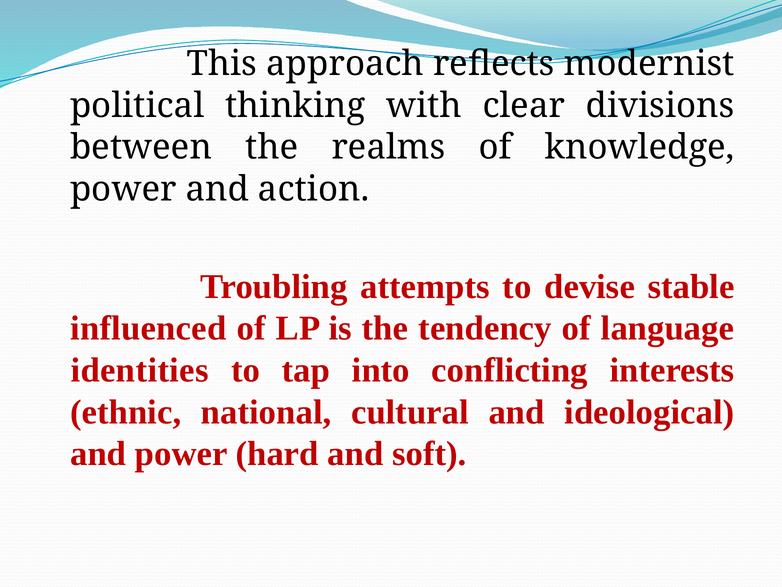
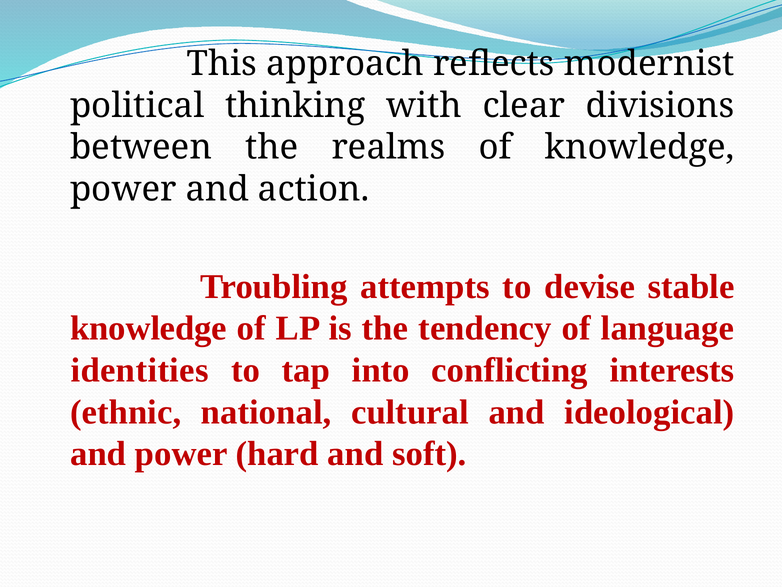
influenced at (148, 328): influenced -> knowledge
